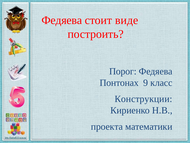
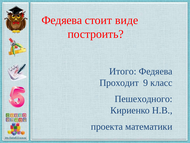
Порог: Порог -> Итого
Понтонах: Понтонах -> Проходит
Конструкции: Конструкции -> Пешеходного
